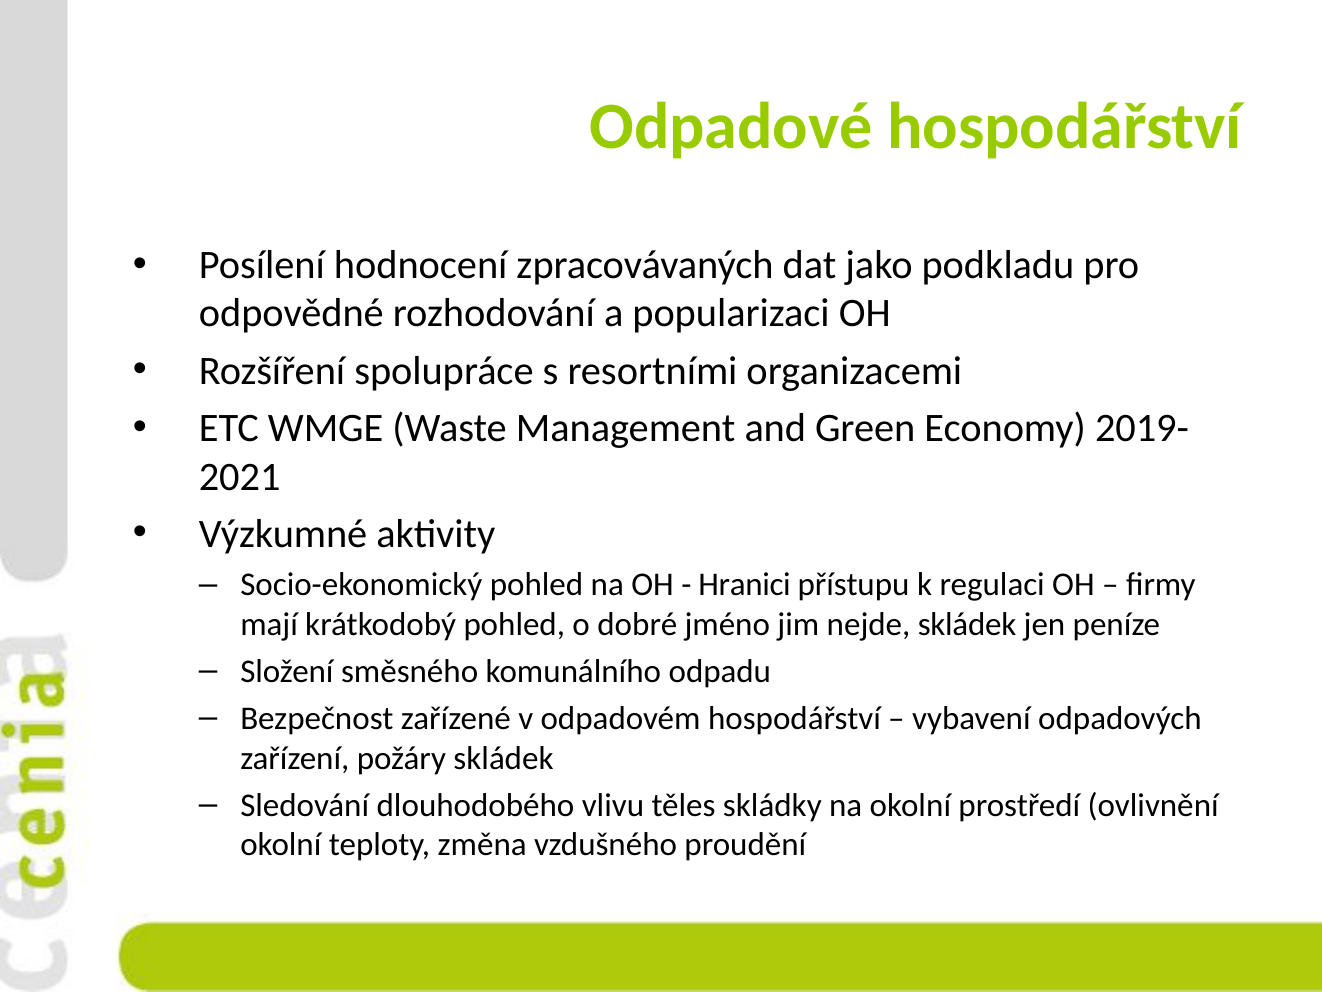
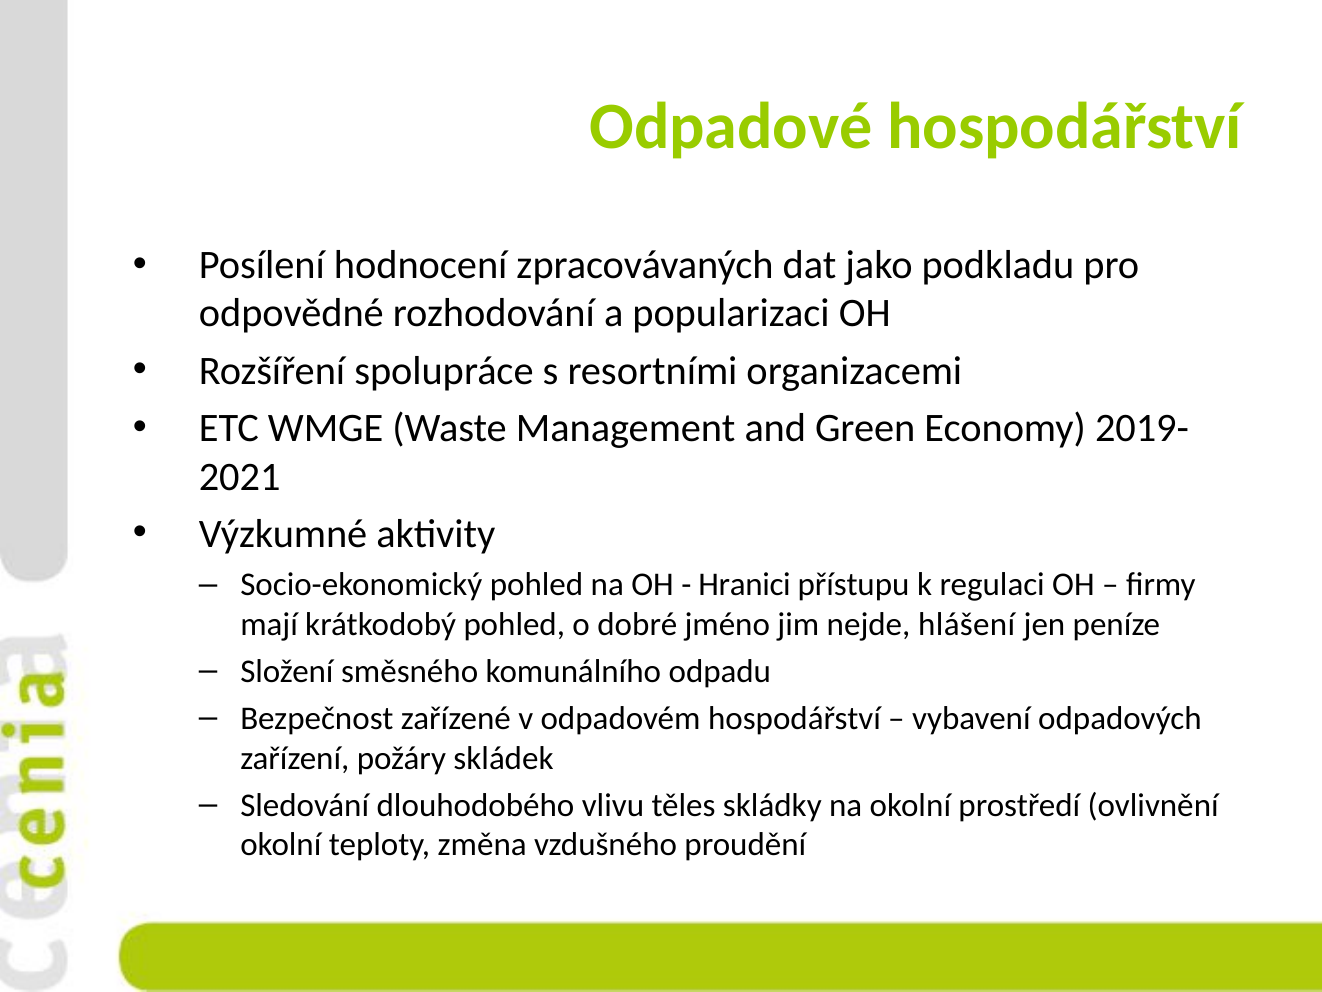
nejde skládek: skládek -> hlášení
